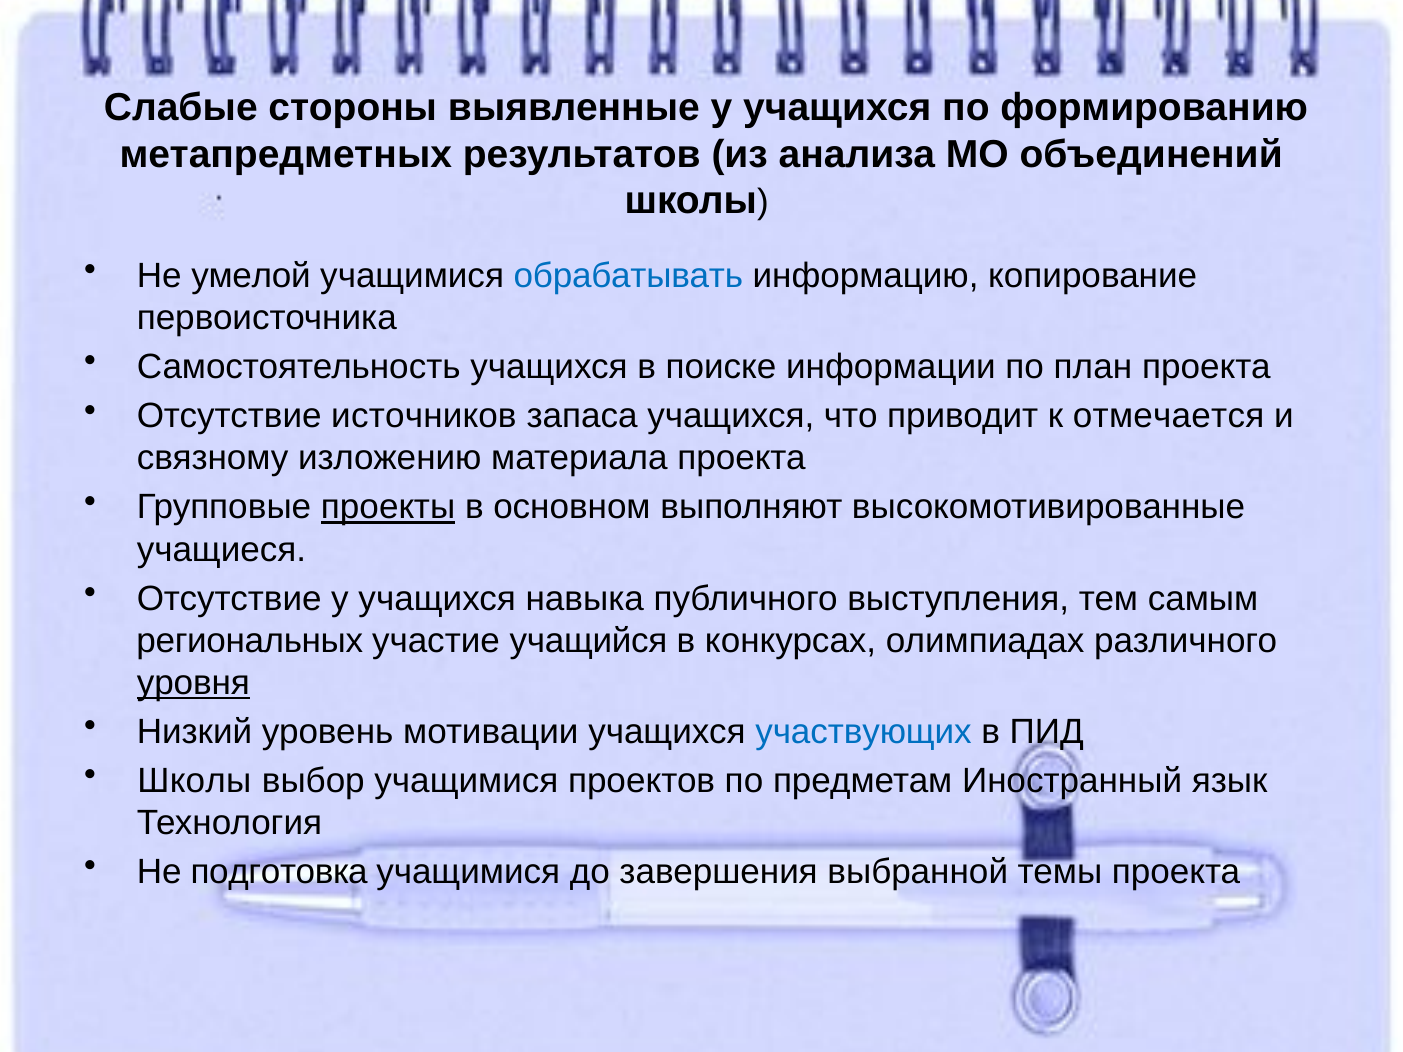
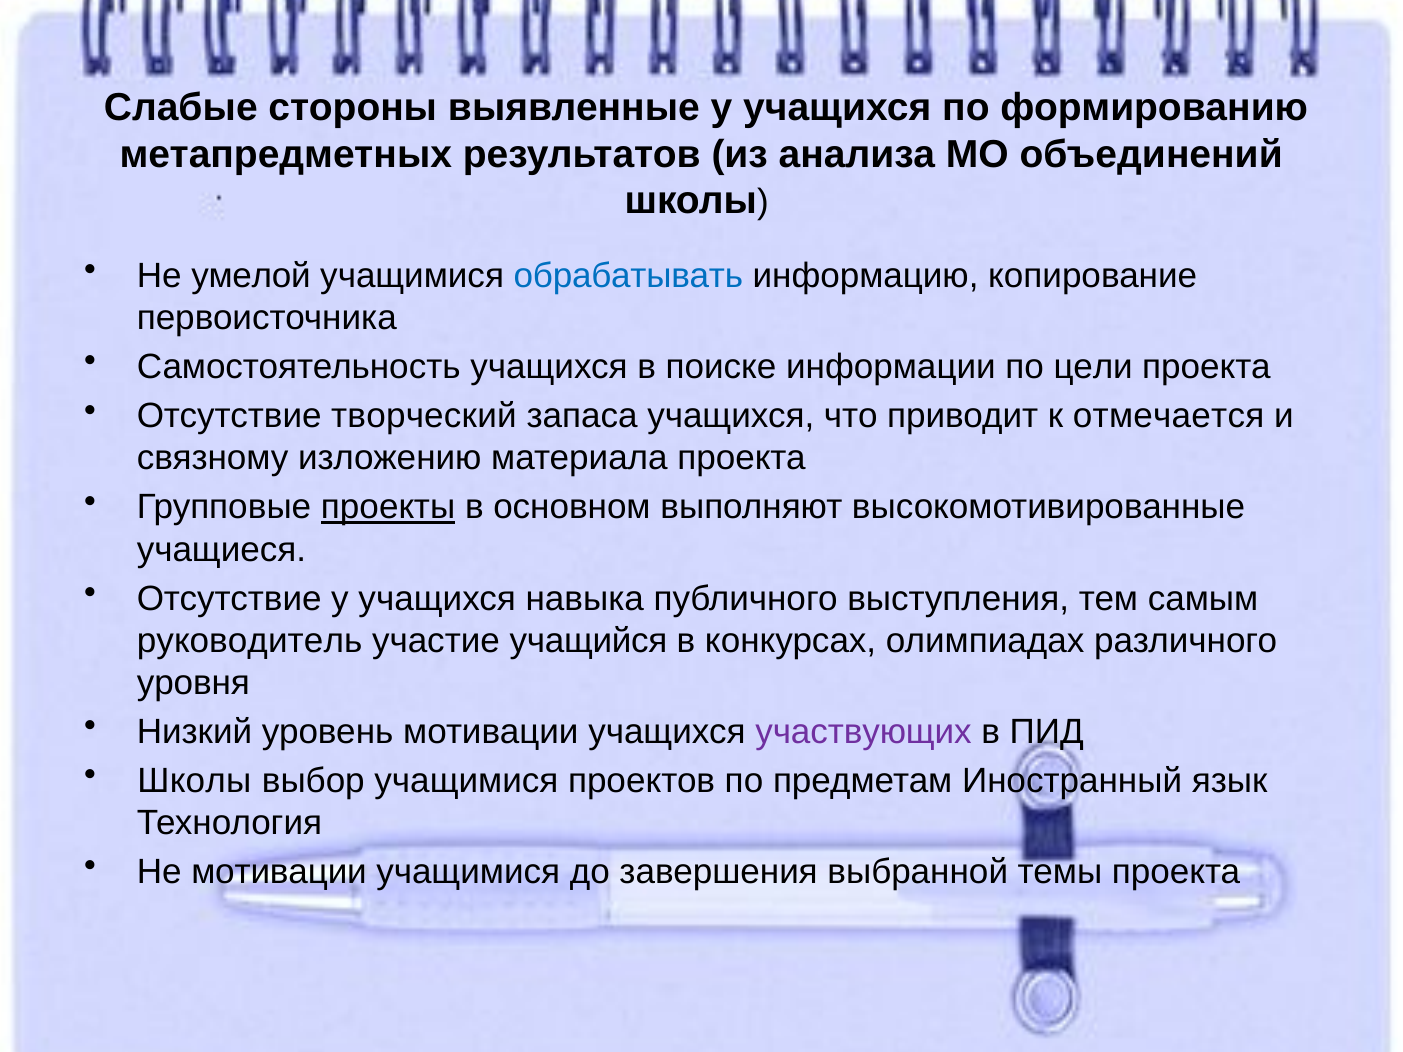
план: план -> цели
источников: источников -> творческий
региональных: региональных -> руководитель
уровня underline: present -> none
участвующих colour: blue -> purple
Не подготовка: подготовка -> мотивации
